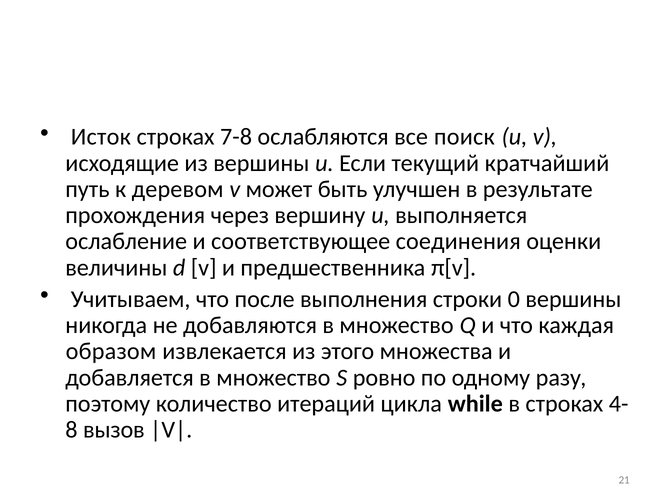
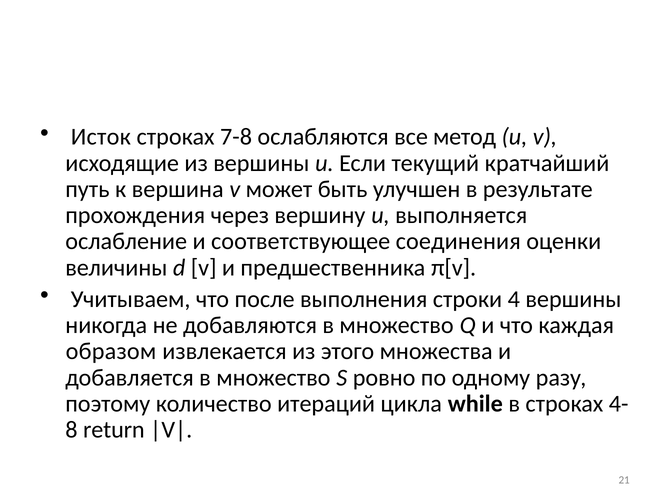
поиск: поиск -> метод
деревом: деревом -> вершина
0: 0 -> 4
вызов: вызов -> return
